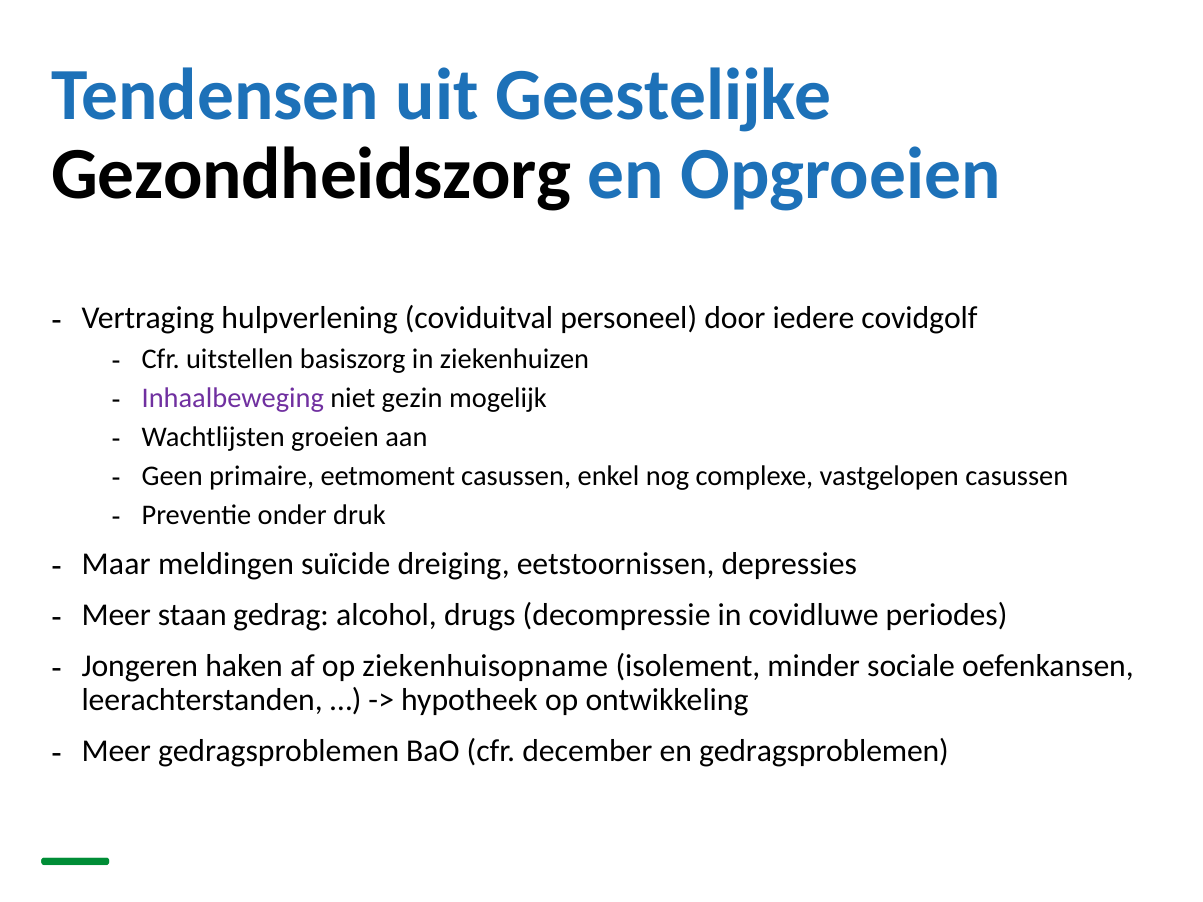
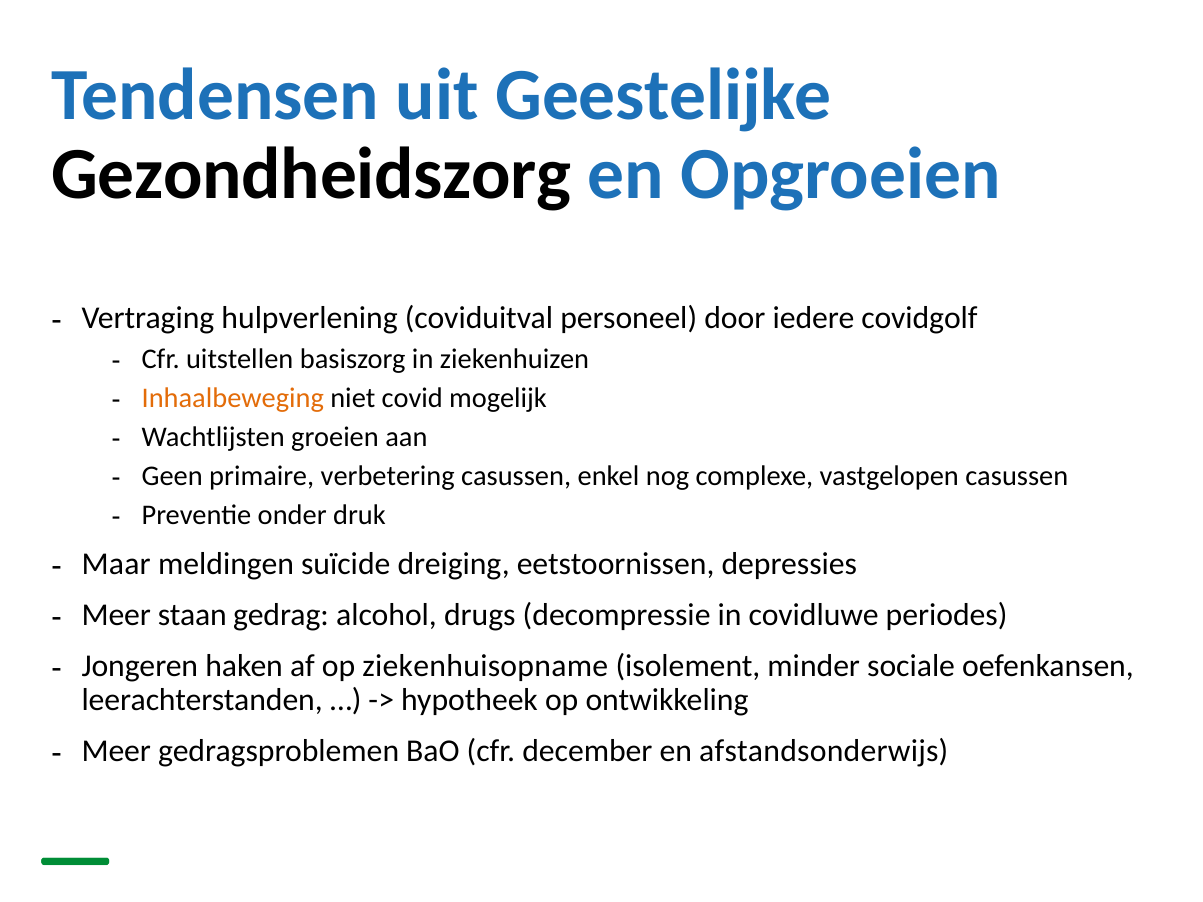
Inhaalbeweging colour: purple -> orange
gezin: gezin -> covid
eetmoment: eetmoment -> verbetering
en gedragsproblemen: gedragsproblemen -> afstandsonderwijs
